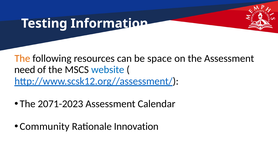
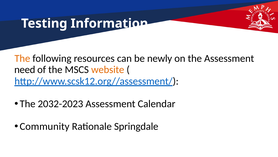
space: space -> newly
website colour: blue -> orange
2071-2023: 2071-2023 -> 2032-2023
Innovation: Innovation -> Springdale
